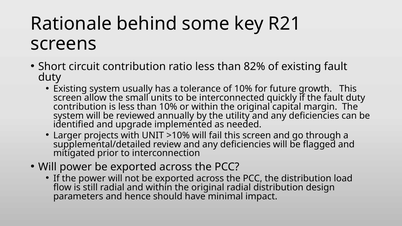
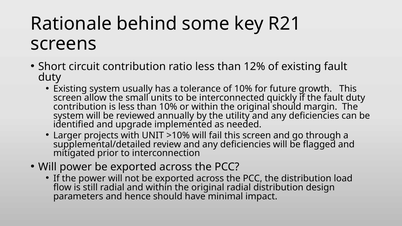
82%: 82% -> 12%
original capital: capital -> should
